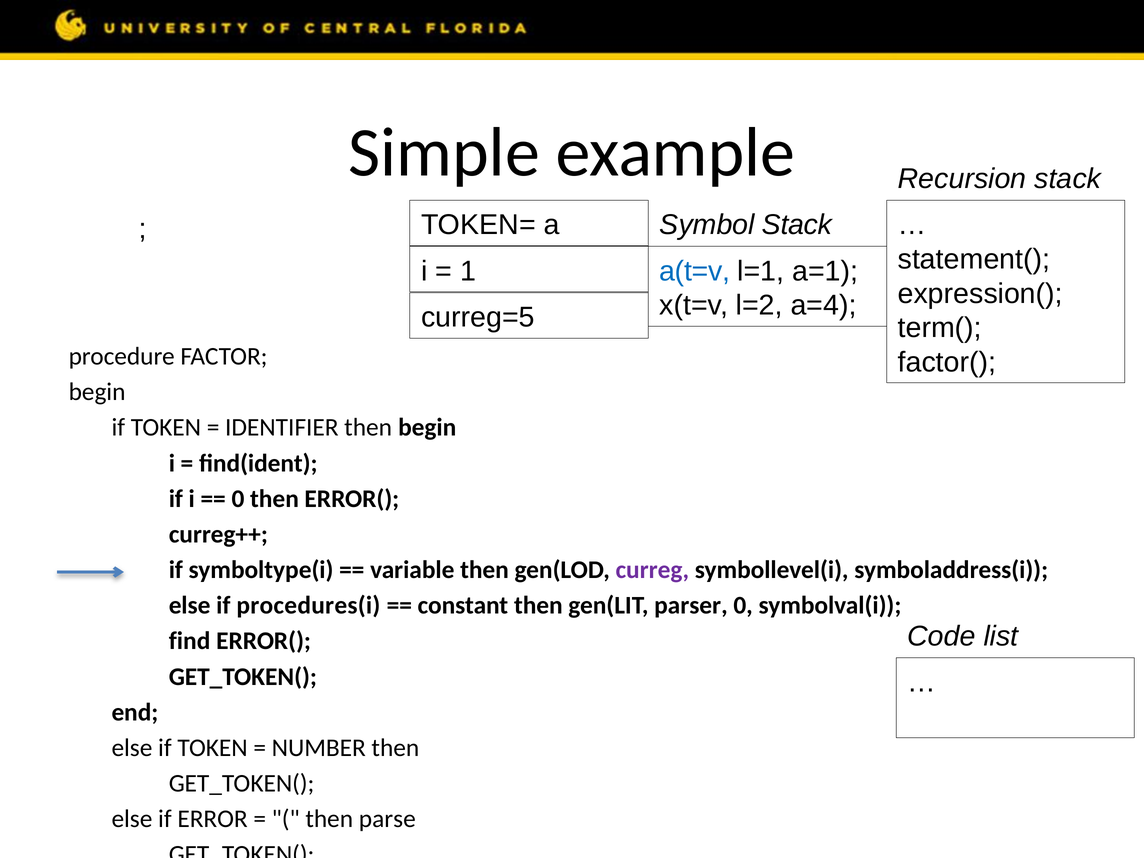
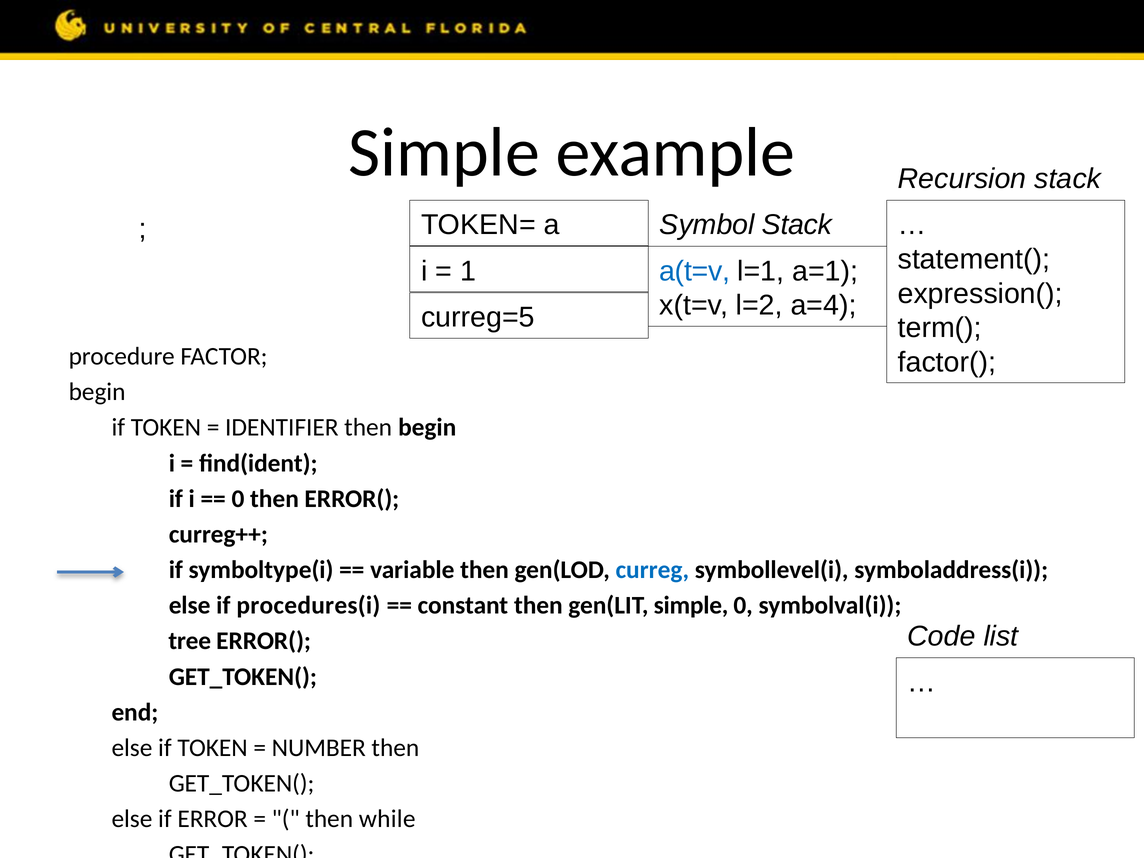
curreg colour: purple -> blue
gen(LIT parser: parser -> simple
find: find -> tree
parse: parse -> while
